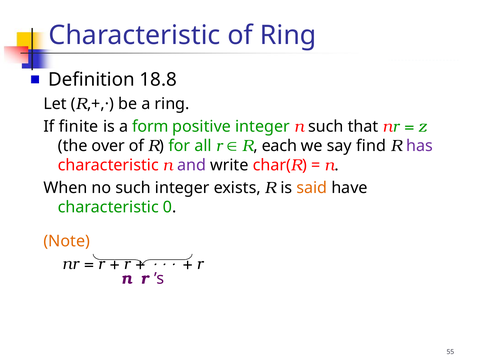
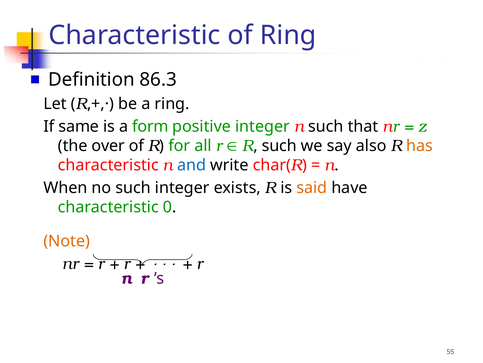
18.8: 18.8 -> 86.3
finite: finite -> same
each at (279, 145): each -> such
find: find -> also
has colour: purple -> orange
and colour: purple -> blue
